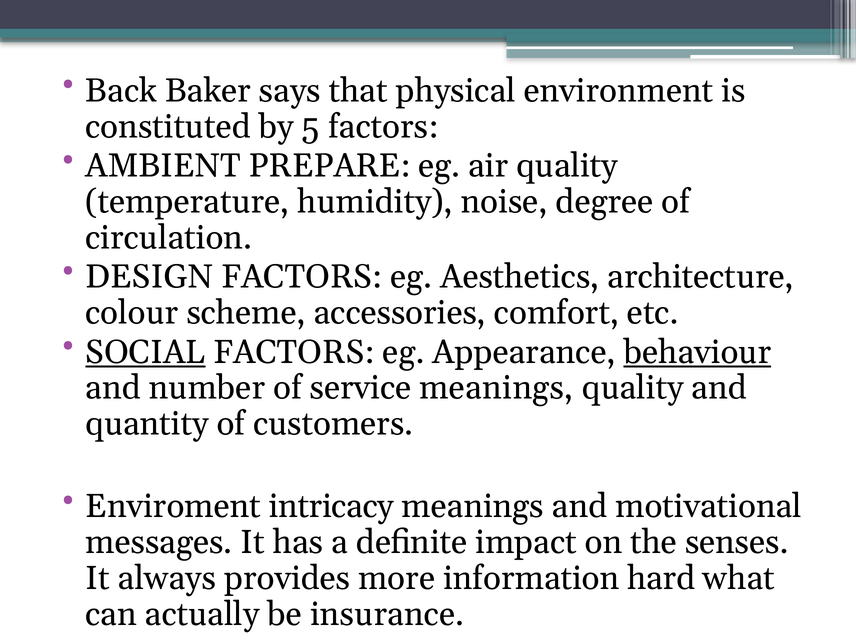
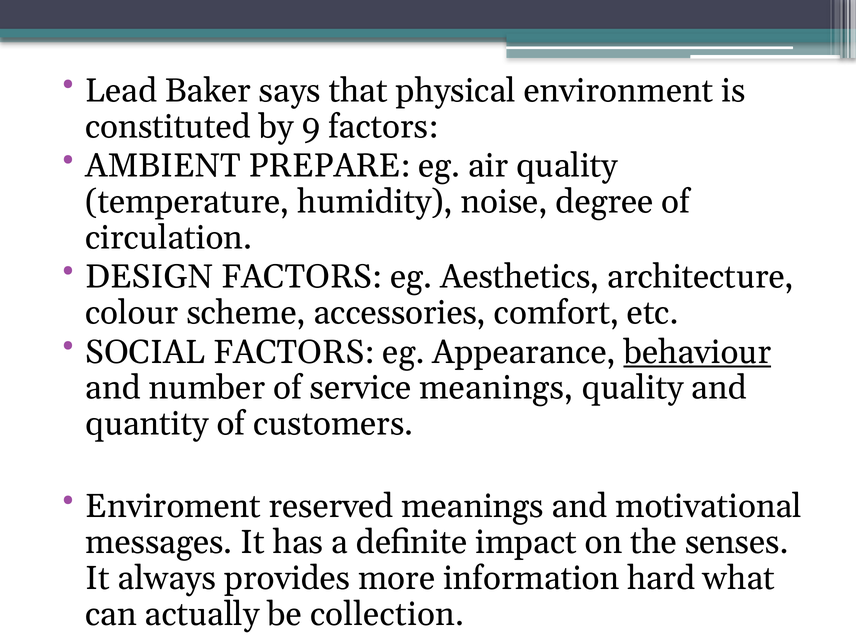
Back: Back -> Lead
5: 5 -> 9
SOCIAL underline: present -> none
intricacy: intricacy -> reserved
insurance: insurance -> collection
